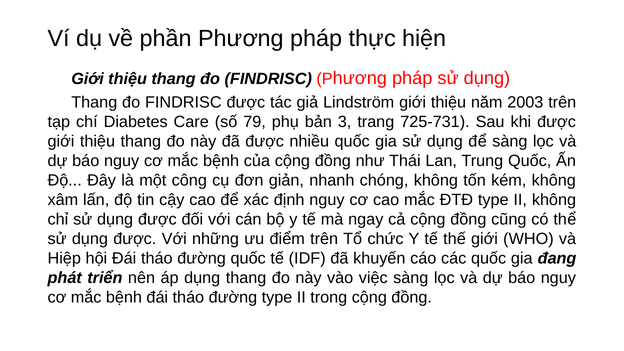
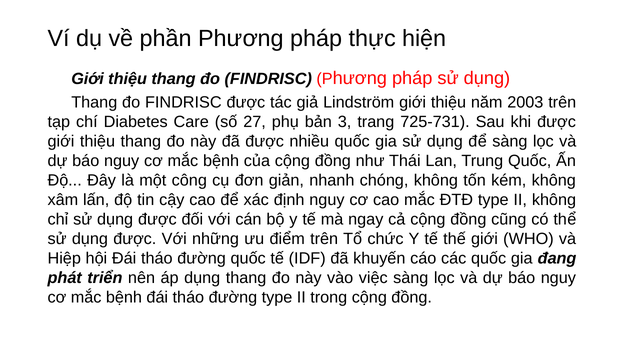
79: 79 -> 27
